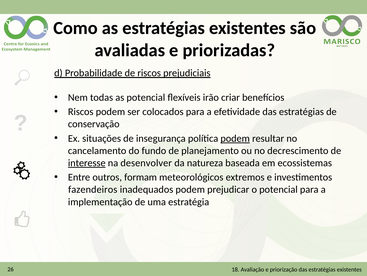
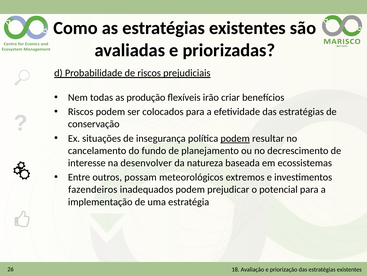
as potencial: potencial -> produção
interesse underline: present -> none
formam: formam -> possam
